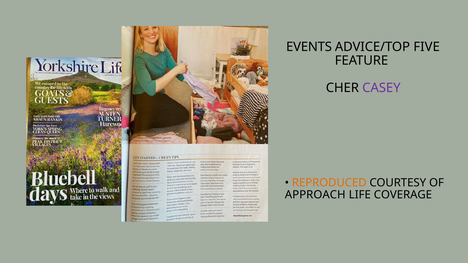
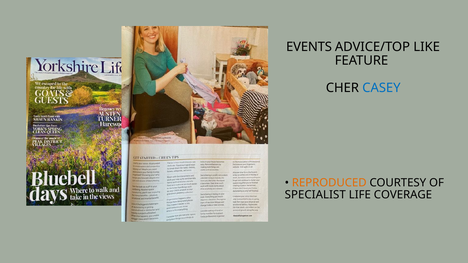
FIVE: FIVE -> LIKE
CASEY colour: purple -> blue
APPROACH: APPROACH -> SPECIALIST
